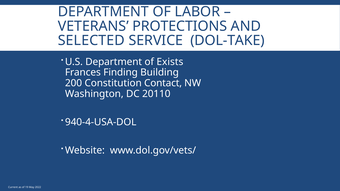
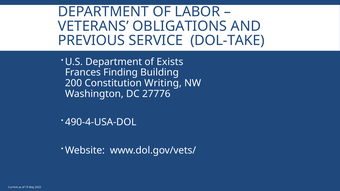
PROTECTIONS: PROTECTIONS -> OBLIGATIONS
SELECTED: SELECTED -> PREVIOUS
Contact: Contact -> Writing
20110: 20110 -> 27776
940-4-USA-DOL: 940-4-USA-DOL -> 490-4-USA-DOL
